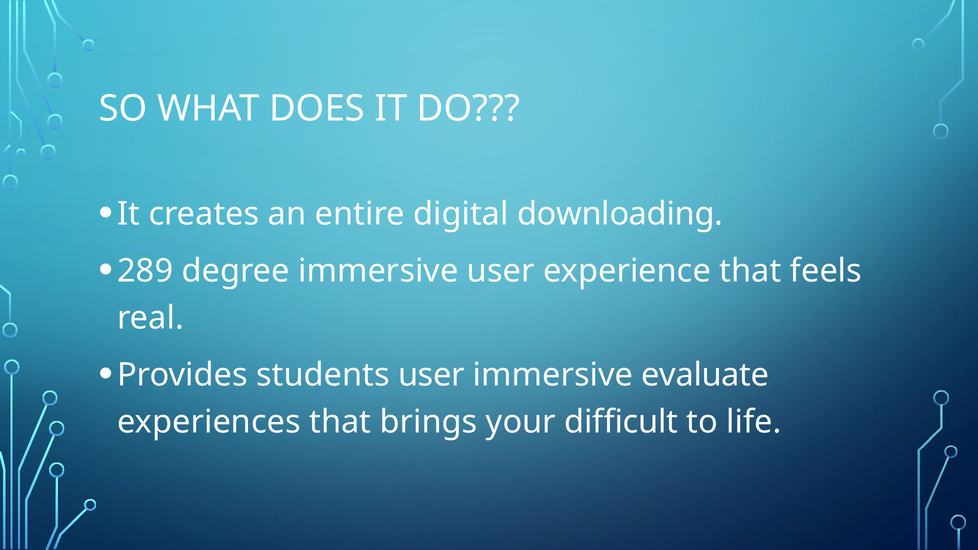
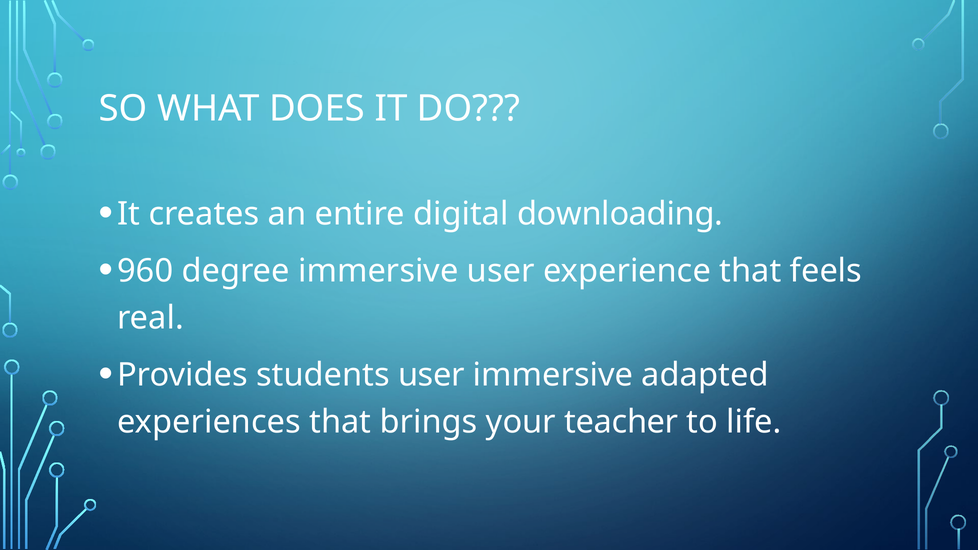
289: 289 -> 960
evaluate: evaluate -> adapted
difficult: difficult -> teacher
